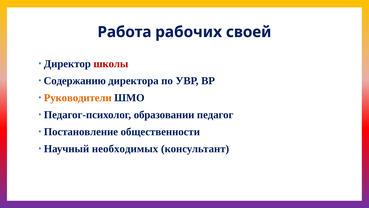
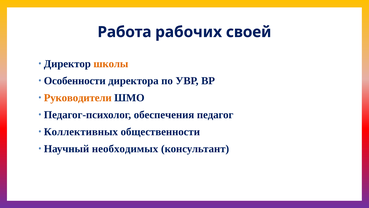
школы colour: red -> orange
Содержанию: Содержанию -> Особенности
образовании: образовании -> обеспечения
Постановление: Постановление -> Коллективных
